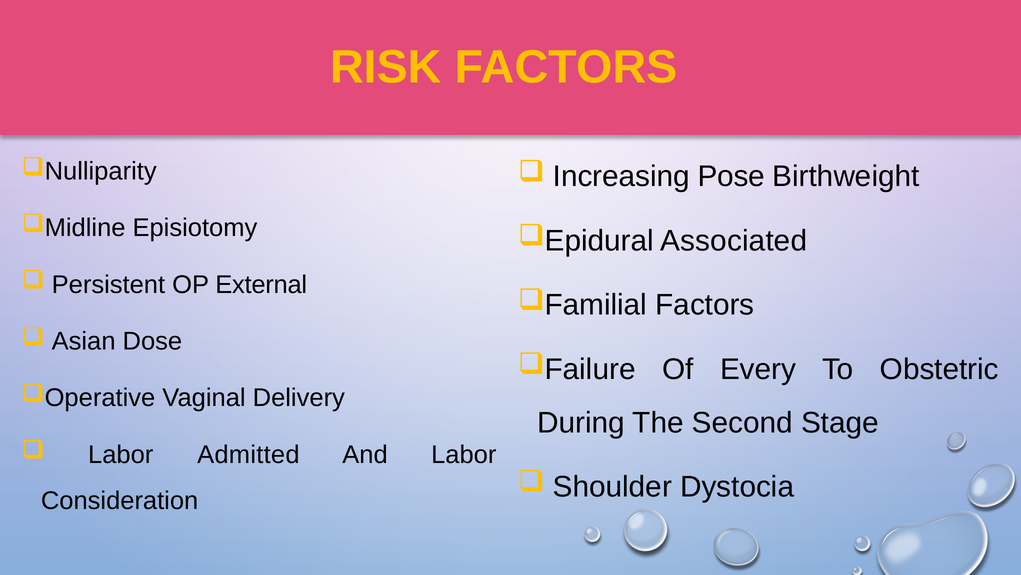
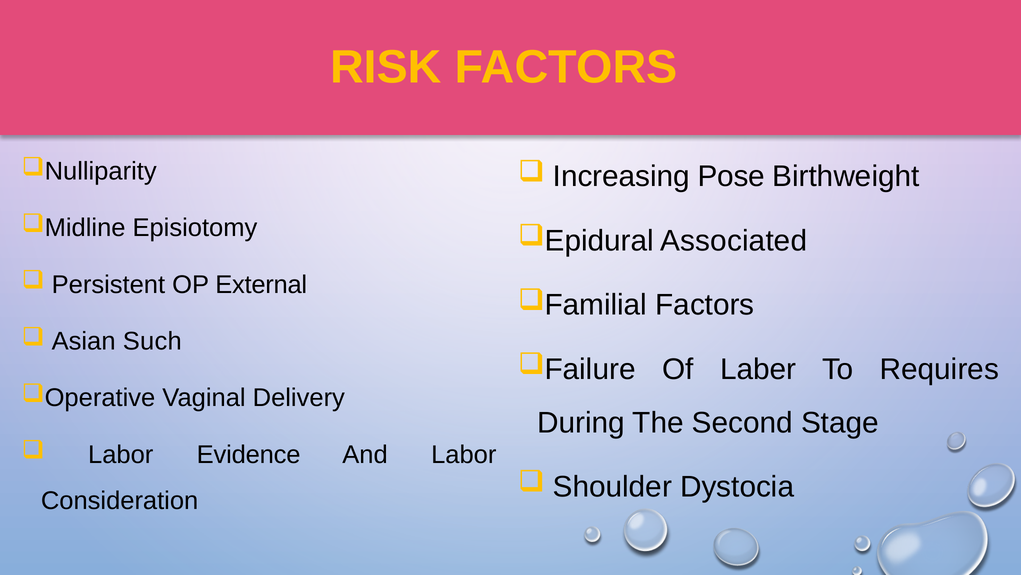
Dose: Dose -> Such
Every: Every -> Laber
Obstetric: Obstetric -> Requires
Admitted: Admitted -> Evidence
